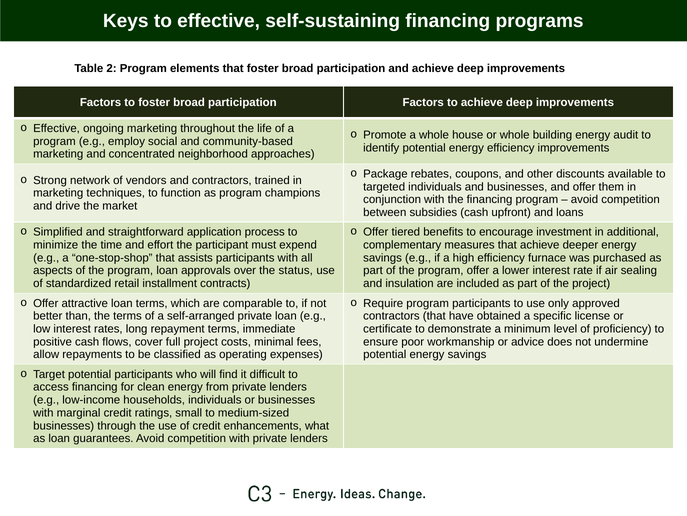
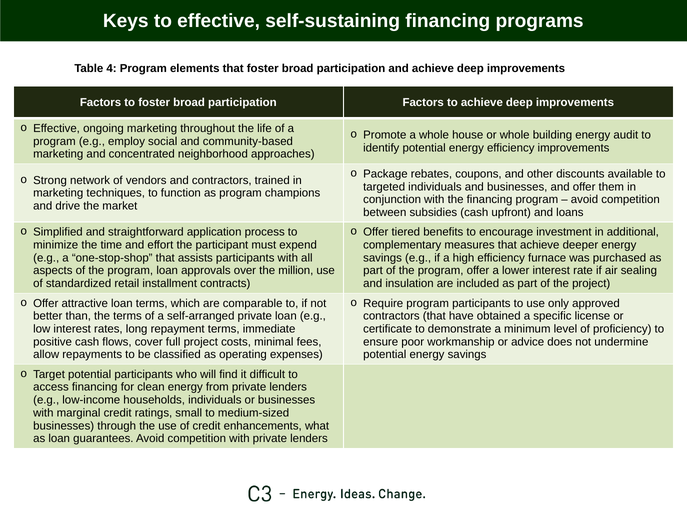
2: 2 -> 4
status: status -> million
